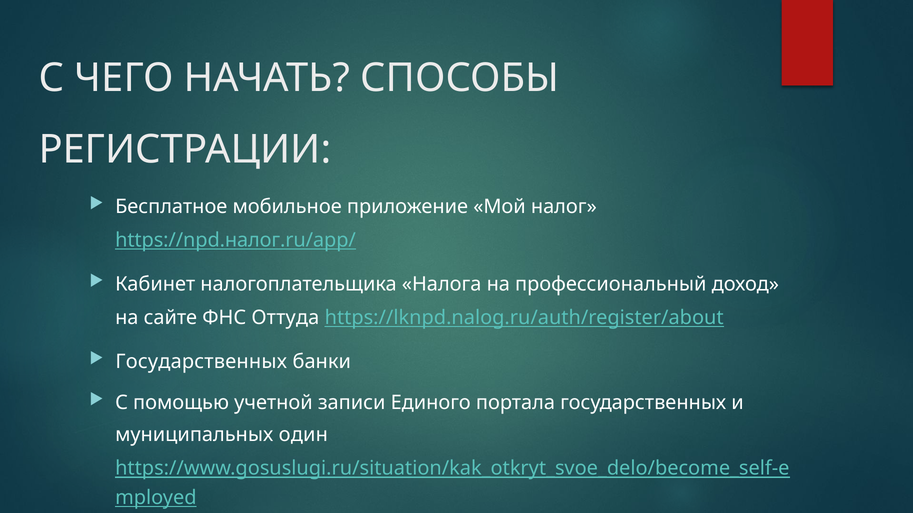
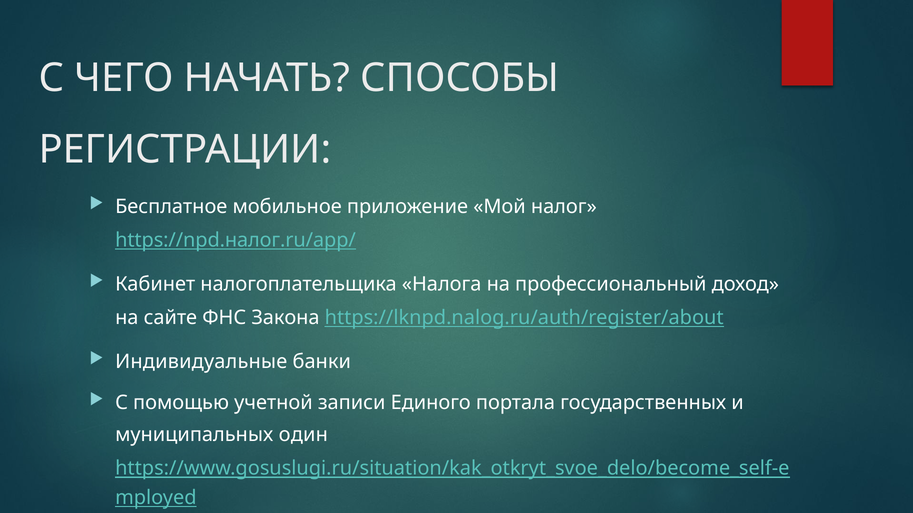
Оттуда: Оттуда -> Закона
Государственных at (201, 362): Государственных -> Индивидуальные
